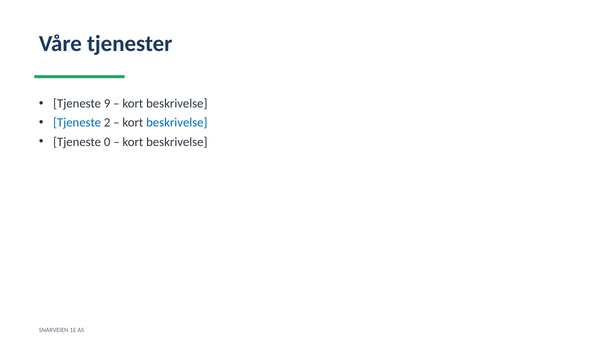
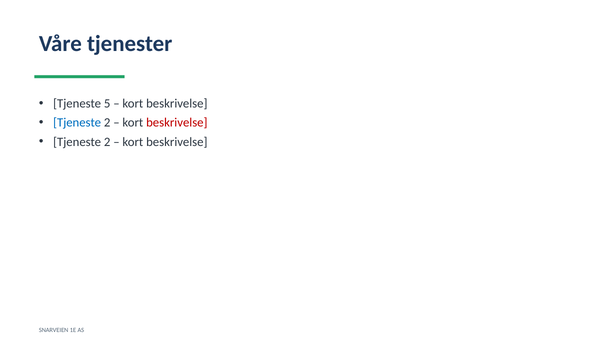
9: 9 -> 5
beskrivelse at (177, 123) colour: blue -> red
0 at (107, 142): 0 -> 2
